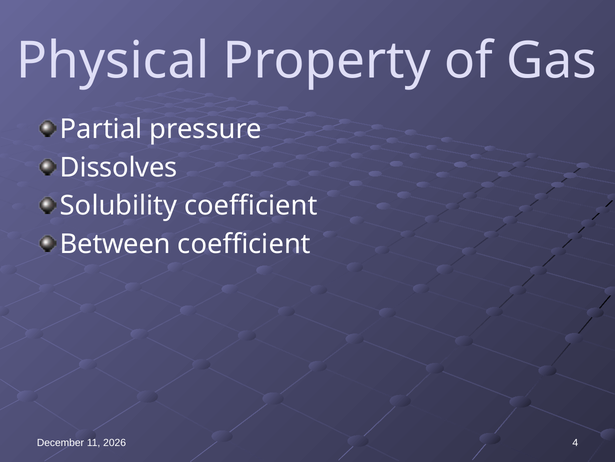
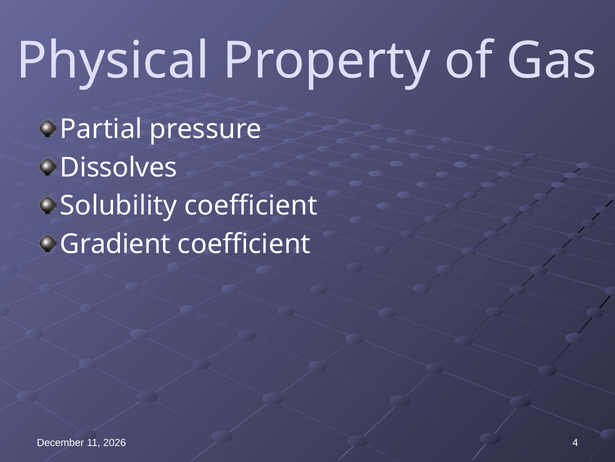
Between: Between -> Gradient
